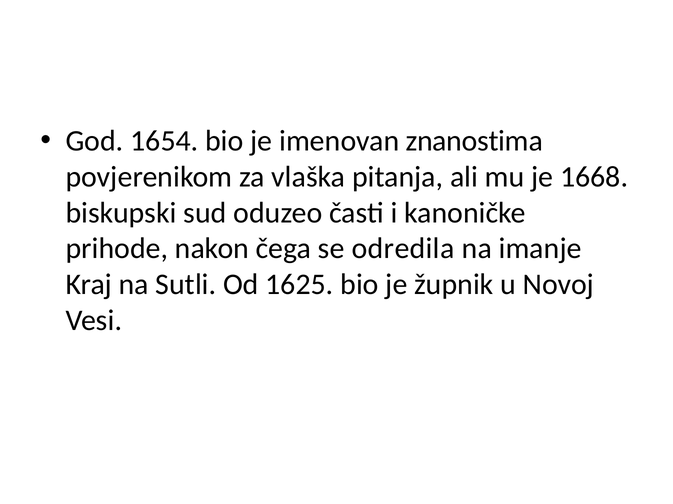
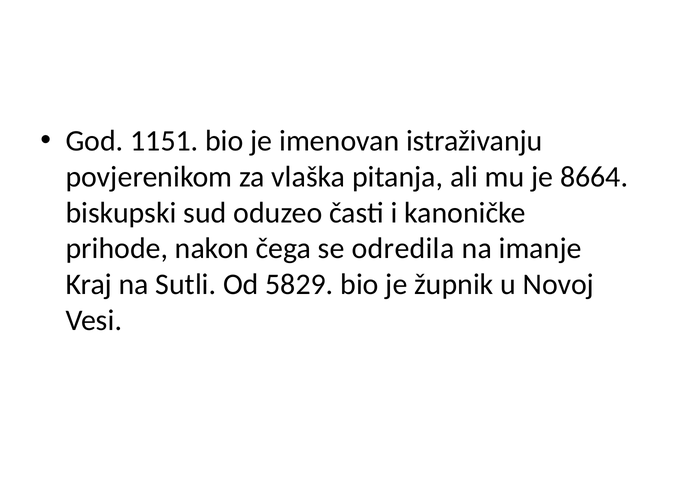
1654: 1654 -> 1151
znanostima: znanostima -> istraživanju
1668: 1668 -> 8664
1625: 1625 -> 5829
